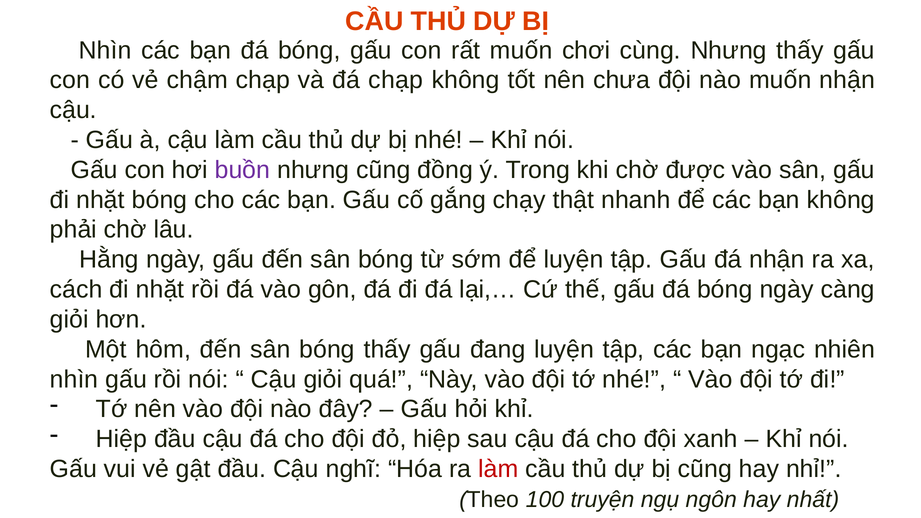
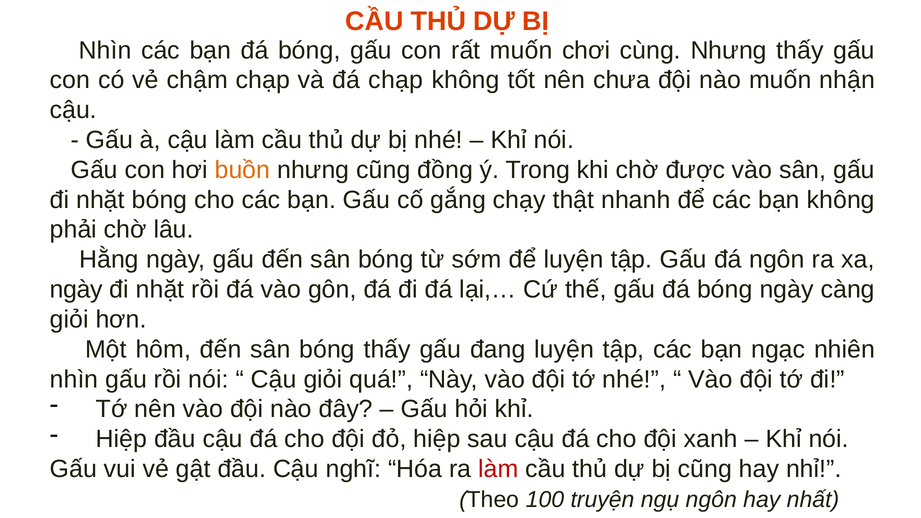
buồn colour: purple -> orange
đá nhận: nhận -> ngôn
cách at (76, 290): cách -> ngày
